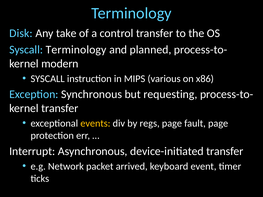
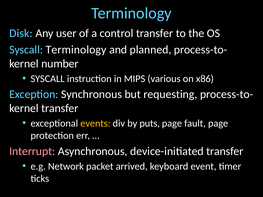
take: take -> user
modern: modern -> number
regs: regs -> puts
Interrupt colour: white -> pink
